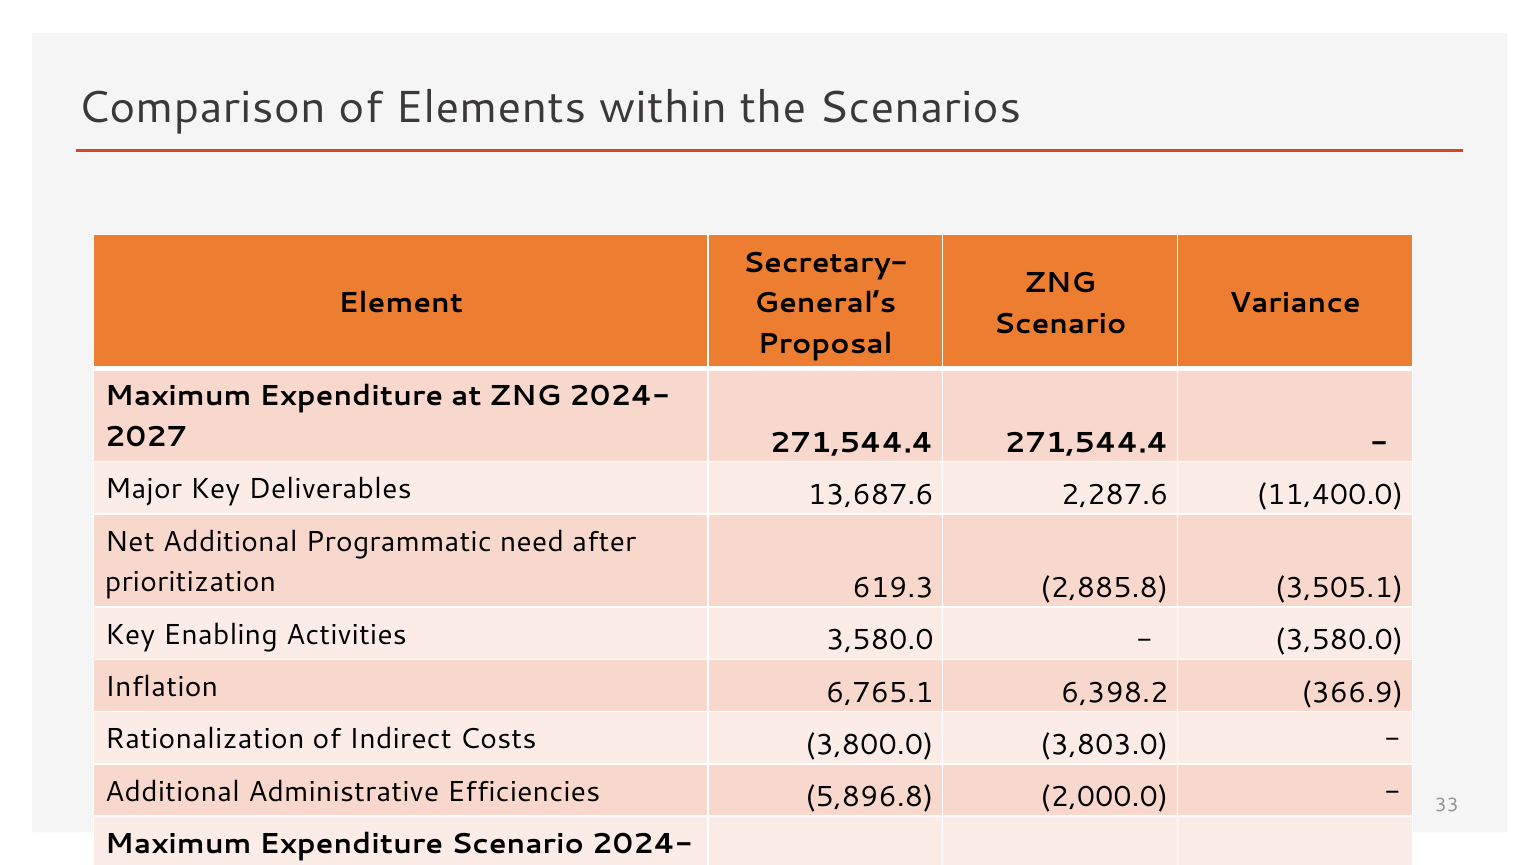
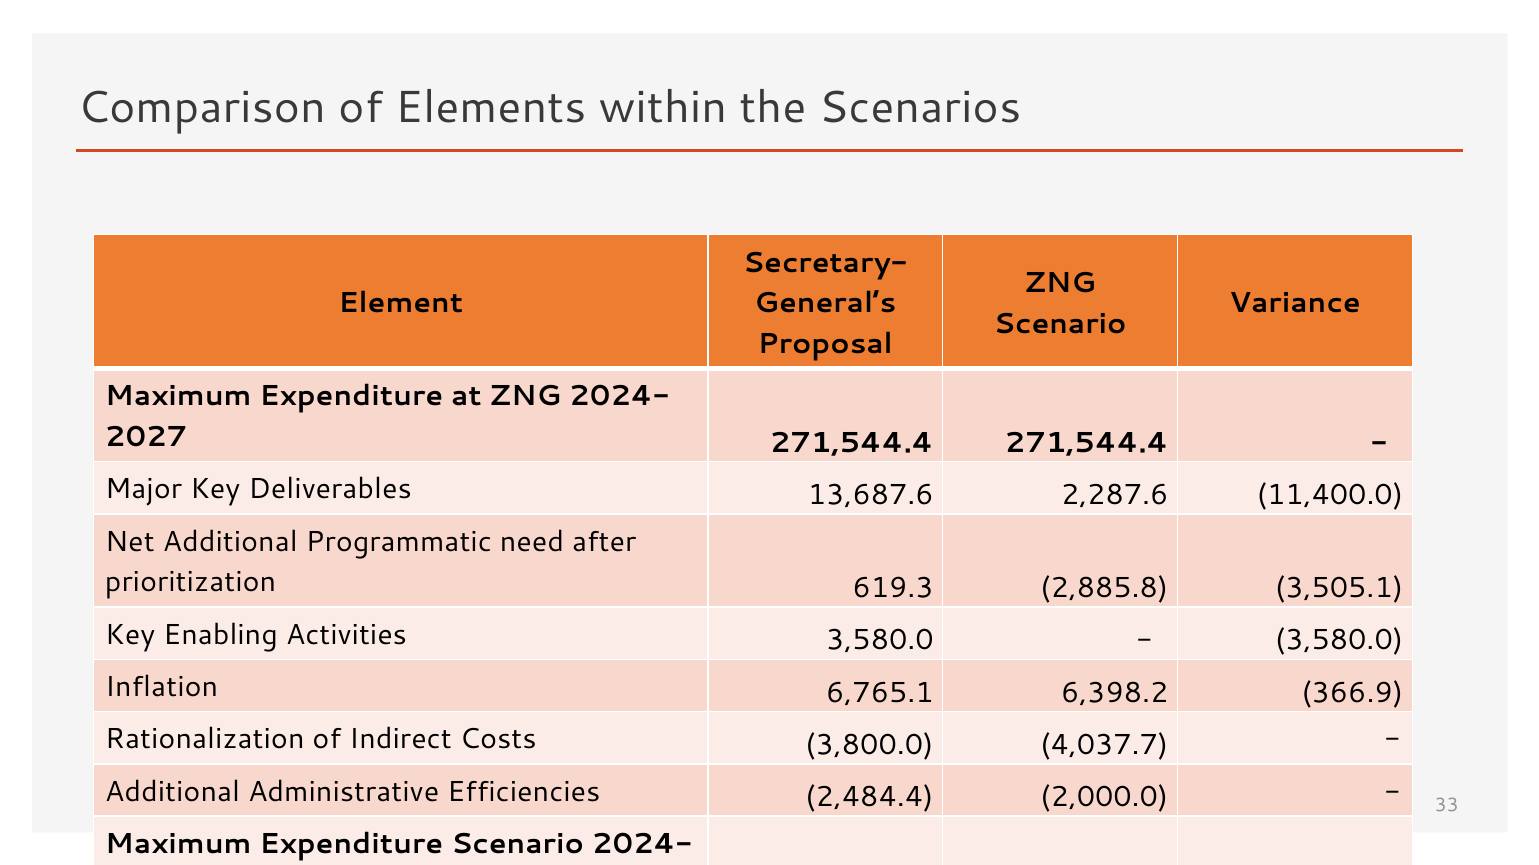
3,803.0: 3,803.0 -> 4,037.7
5,896.8: 5,896.8 -> 2,484.4
